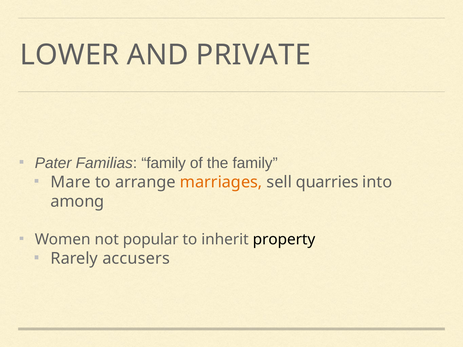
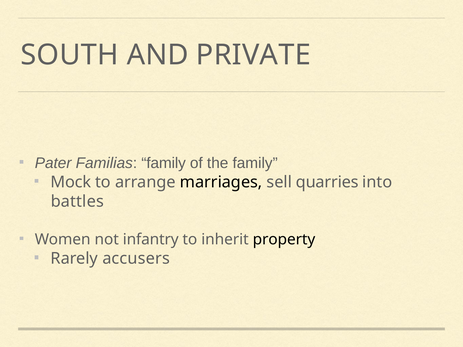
LOWER: LOWER -> SOUTH
Mare: Mare -> Mock
marriages colour: orange -> black
among: among -> battles
popular: popular -> infantry
